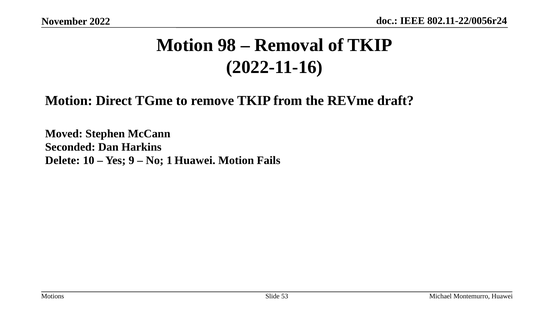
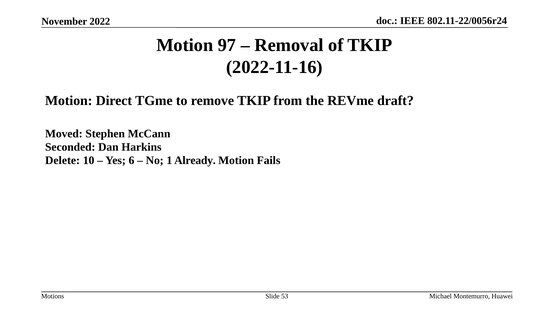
98: 98 -> 97
9: 9 -> 6
1 Huawei: Huawei -> Already
